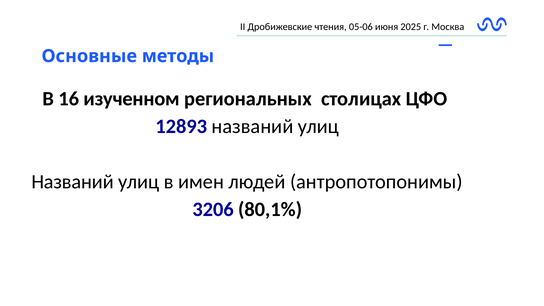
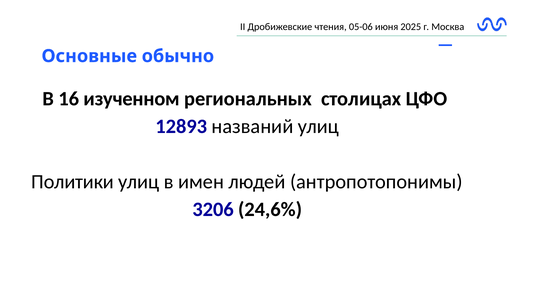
методы: методы -> обычно
Названий at (73, 182): Названий -> Политики
80,1%: 80,1% -> 24,6%
